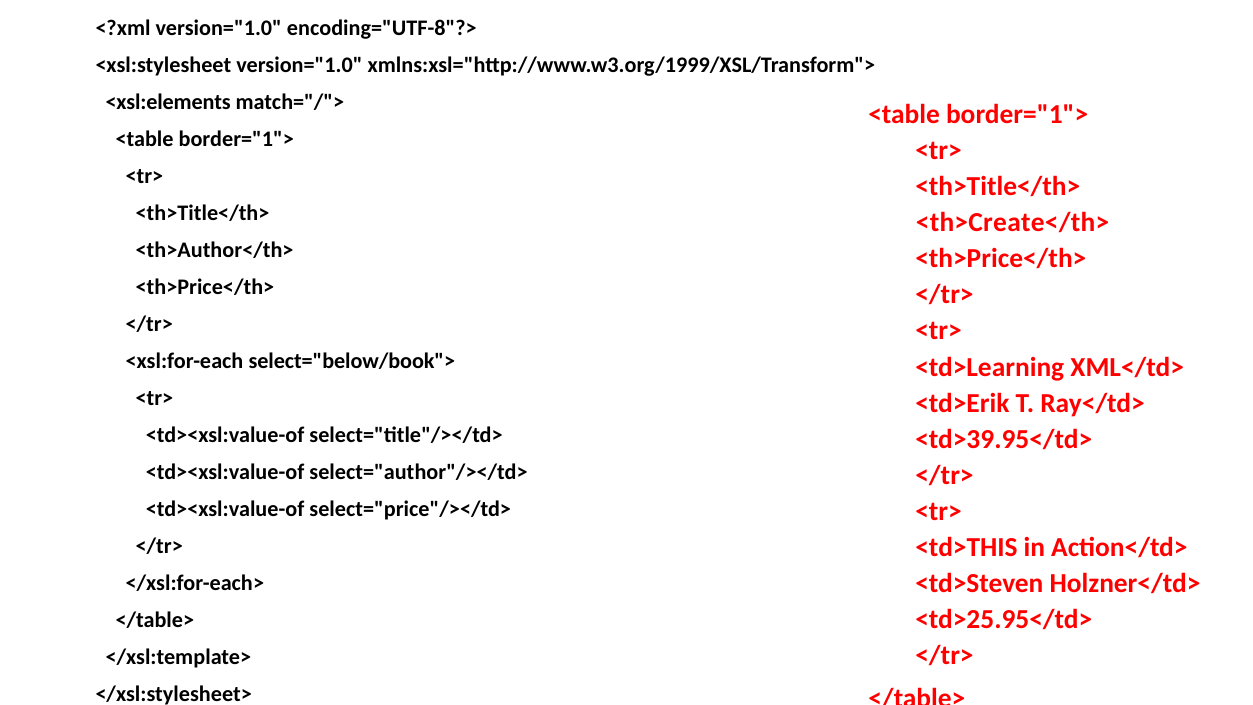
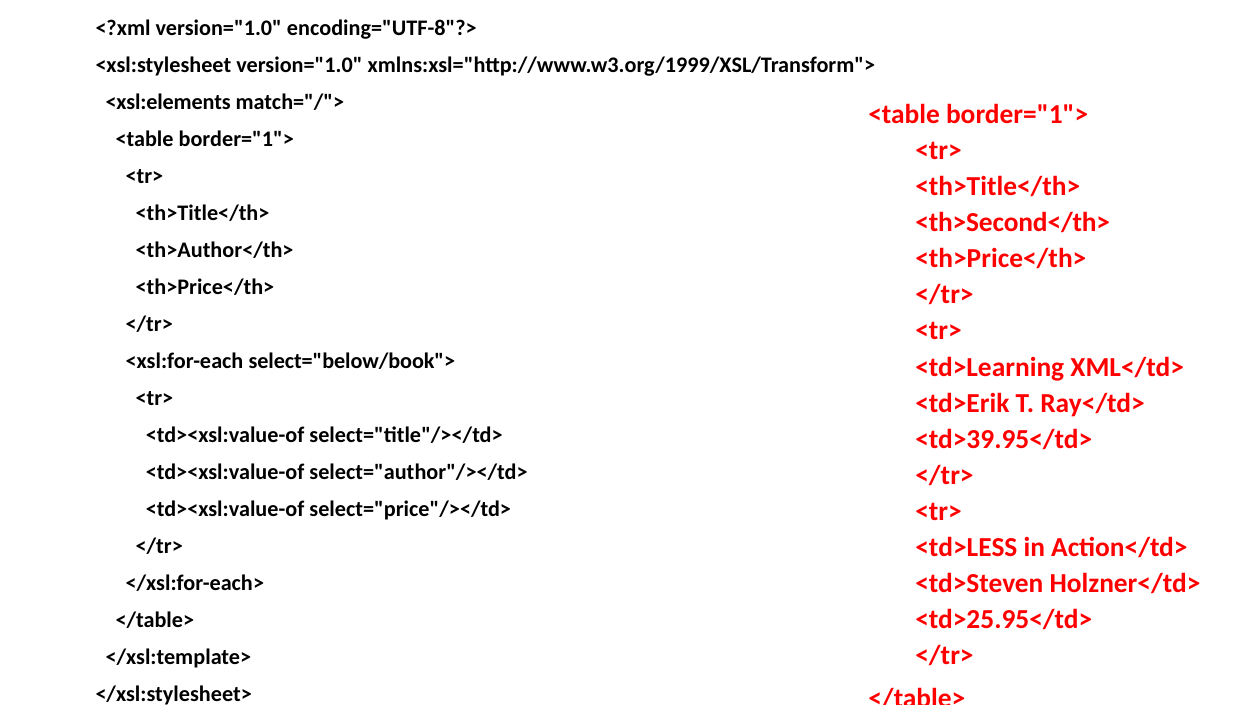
<th>Create</th>: <th>Create</th> -> <th>Second</th>
<td>THIS: <td>THIS -> <td>LESS
